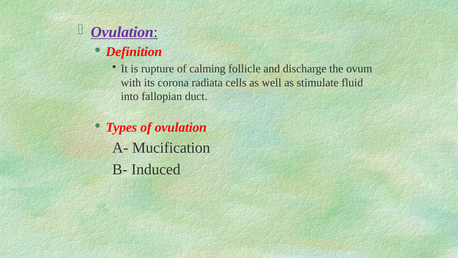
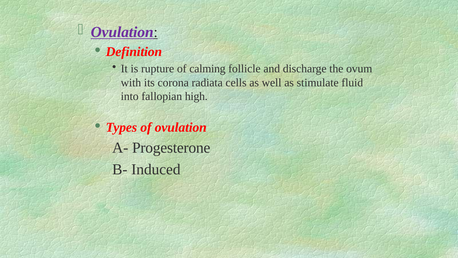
duct: duct -> high
Mucification: Mucification -> Progesterone
